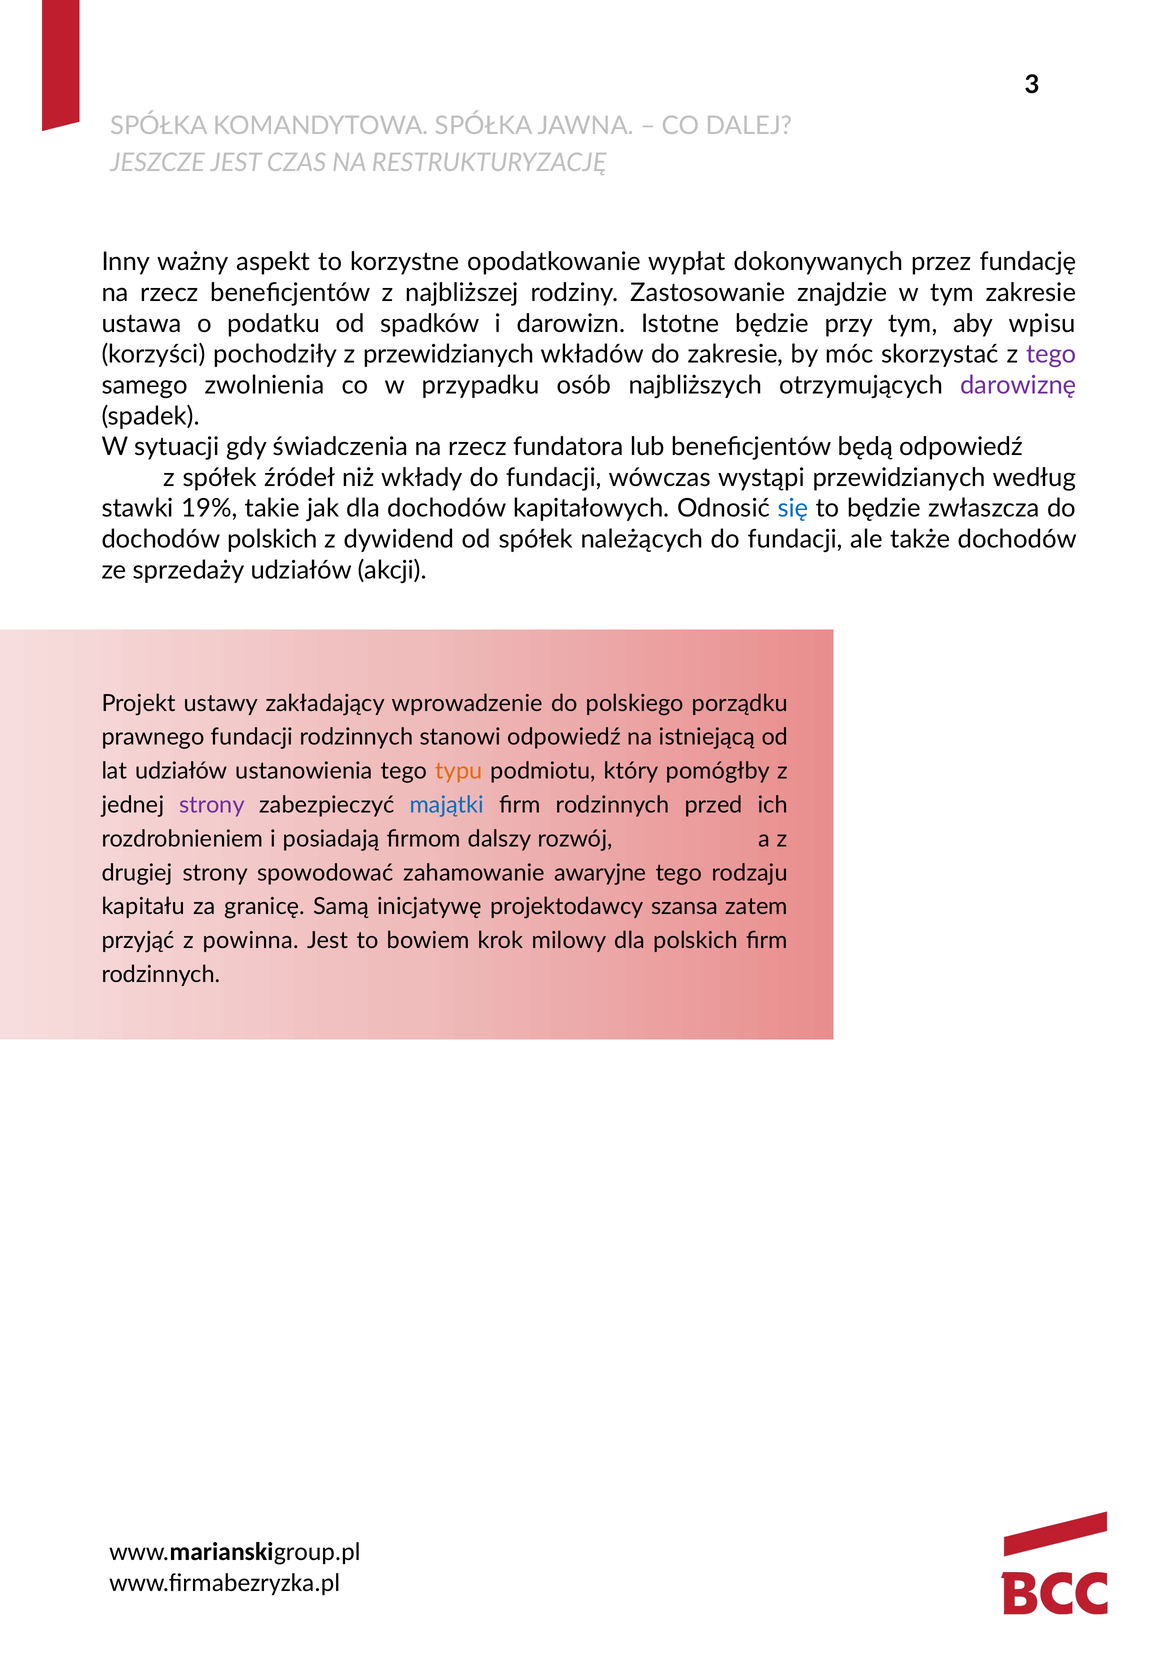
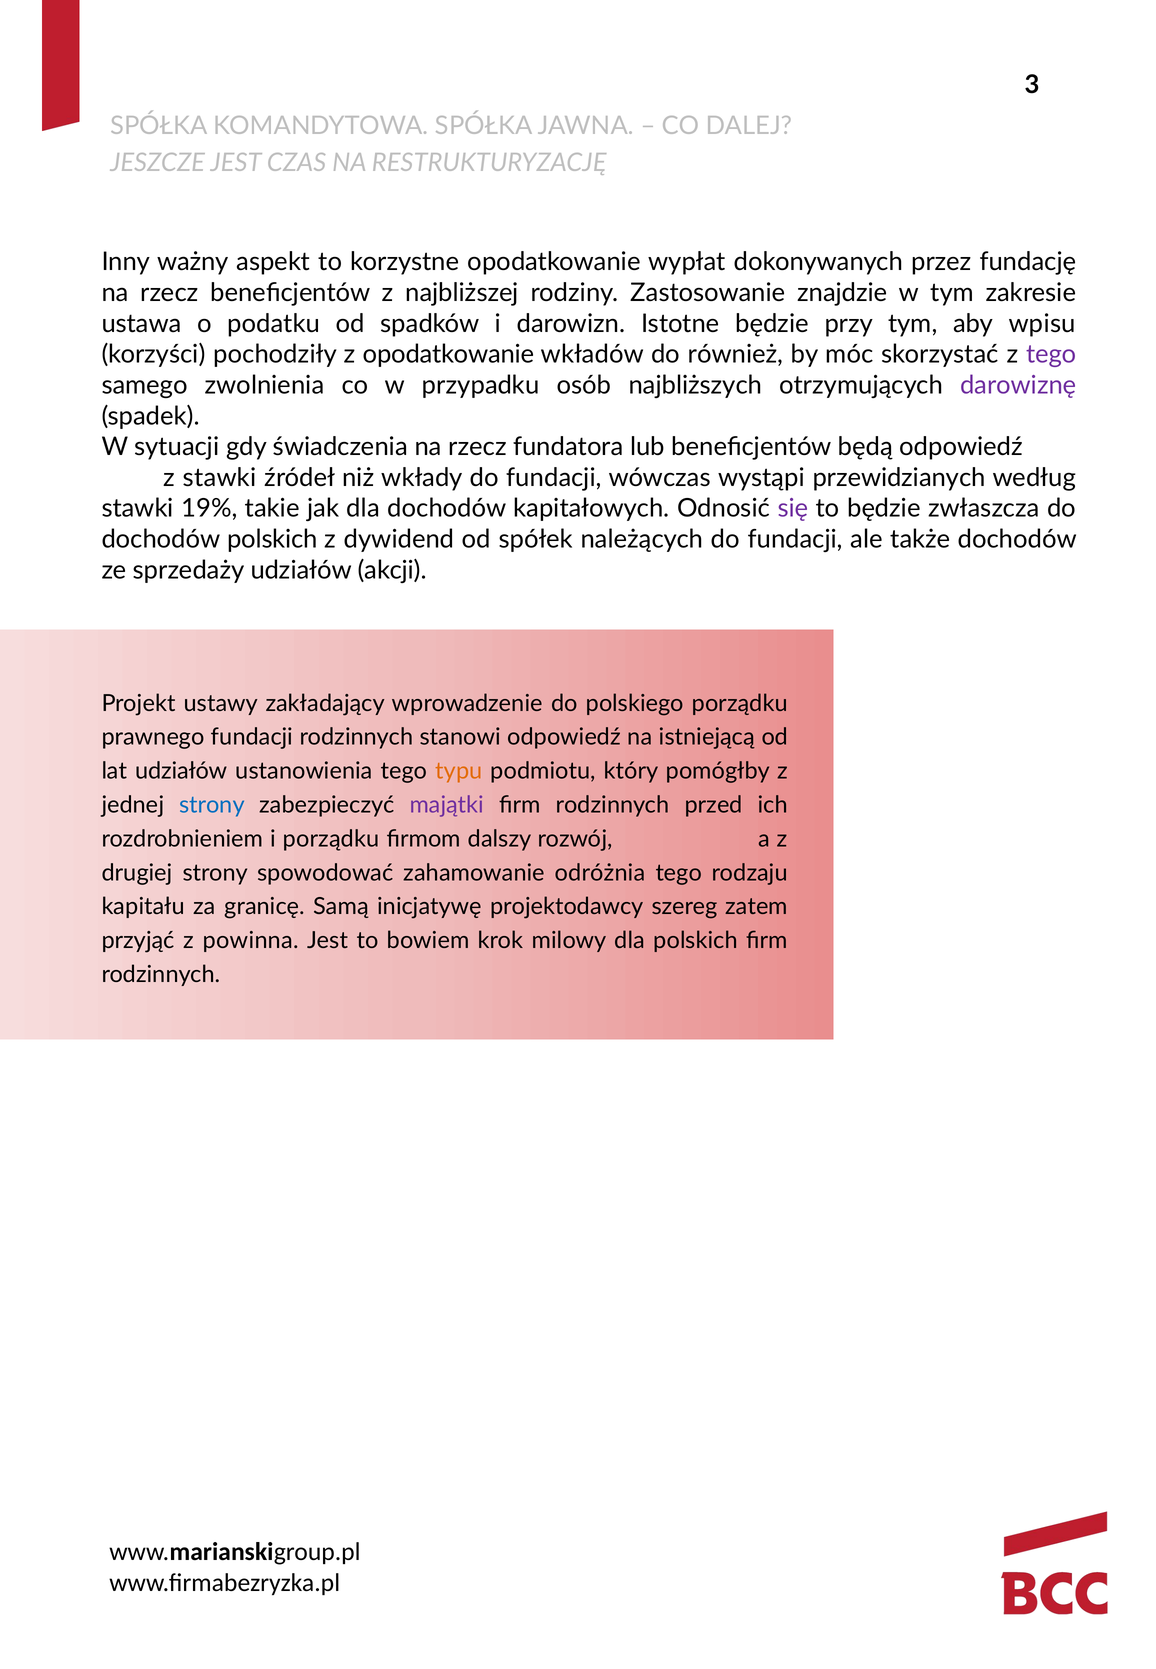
z przewidzianych: przewidzianych -> opodatkowanie
do zakresie: zakresie -> również
z spółek: spółek -> stawki
się colour: blue -> purple
strony at (212, 805) colour: purple -> blue
majątki colour: blue -> purple
i posiadają: posiadają -> porządku
awaryjne: awaryjne -> odróżnia
szansa: szansa -> szereg
